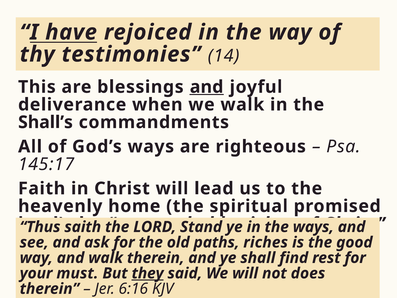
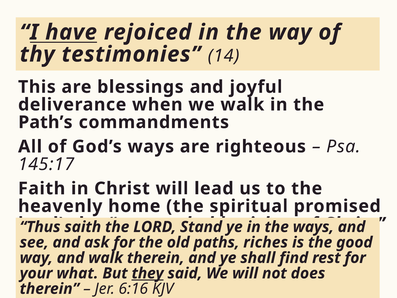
and at (207, 87) underline: present -> none
Shall’s: Shall’s -> Path’s
must: must -> what
